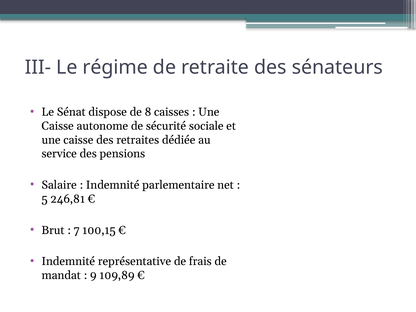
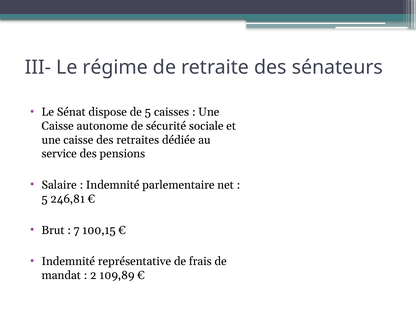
de 8: 8 -> 5
9: 9 -> 2
